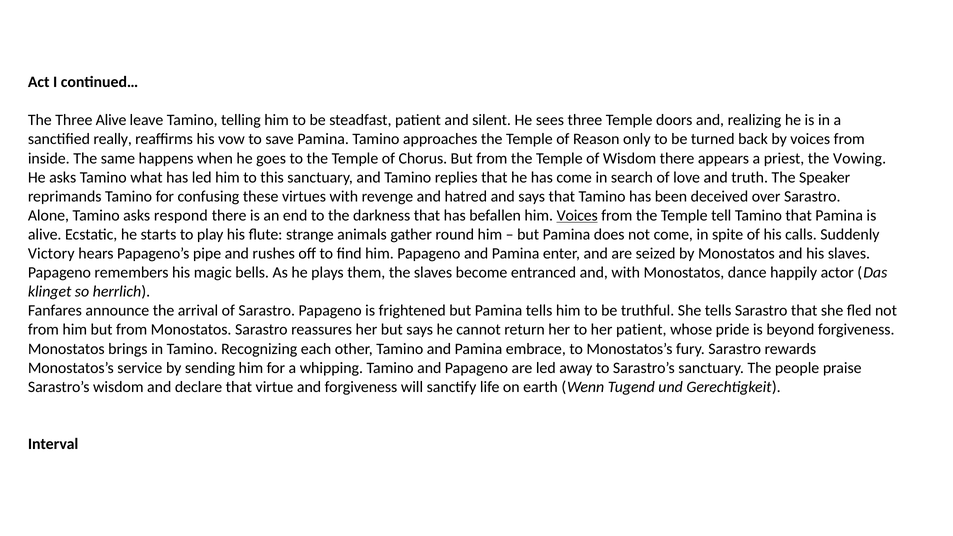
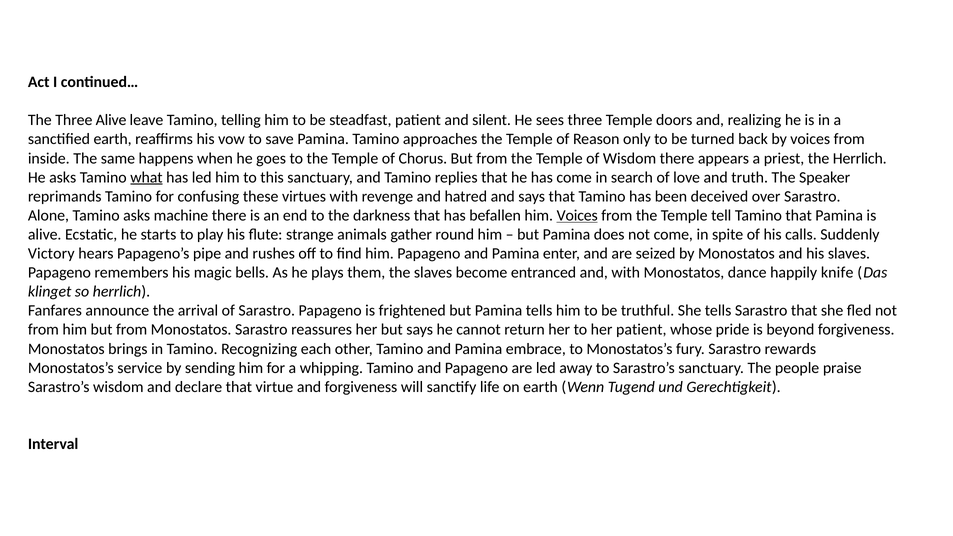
sanctified really: really -> earth
the Vowing: Vowing -> Herrlich
what underline: none -> present
respond: respond -> machine
actor: actor -> knife
